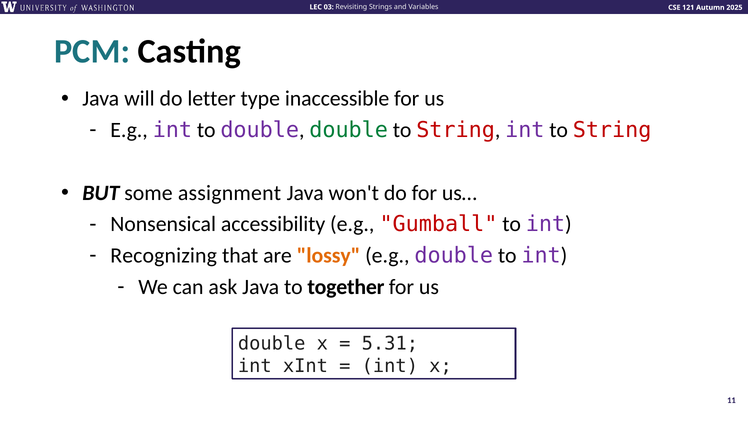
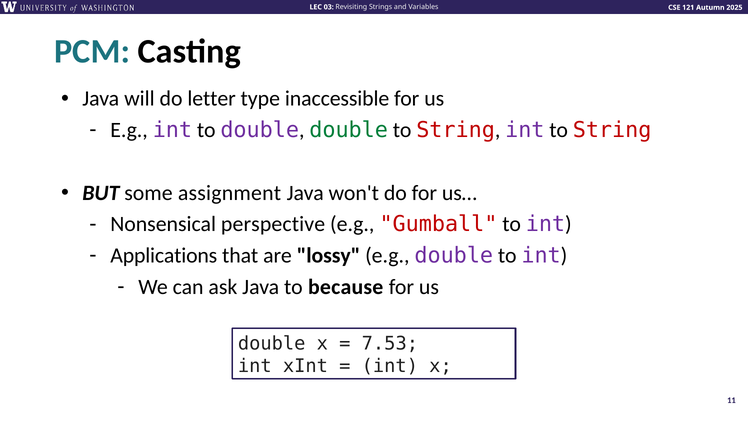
accessibility: accessibility -> perspective
Recognizing: Recognizing -> Applications
lossy colour: orange -> black
together: together -> because
5.31: 5.31 -> 7.53
